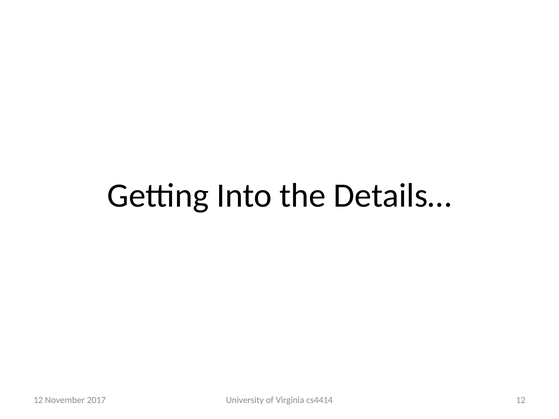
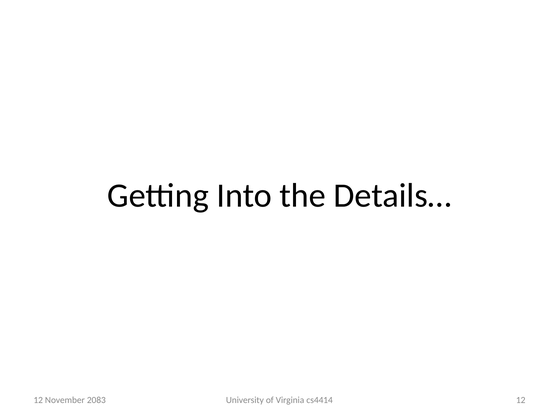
2017: 2017 -> 2083
